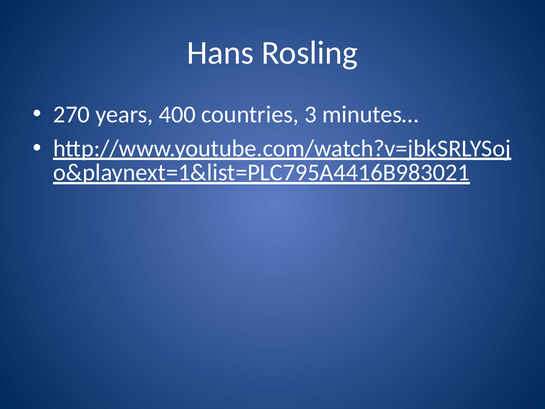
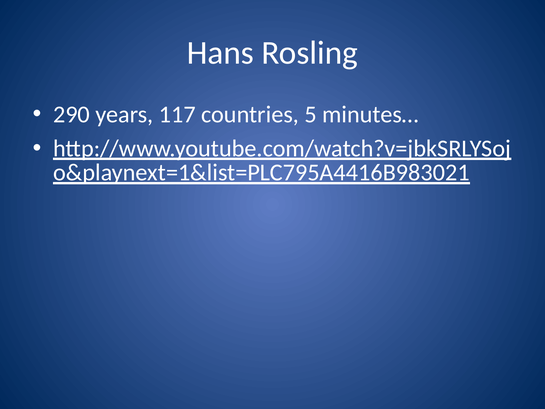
270: 270 -> 290
400: 400 -> 117
3: 3 -> 5
